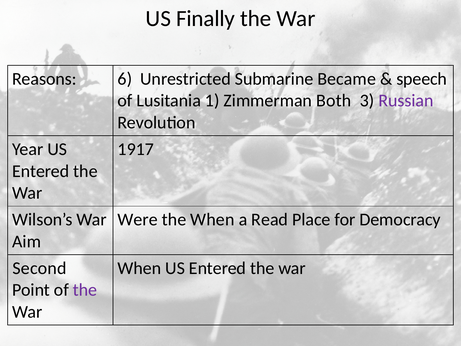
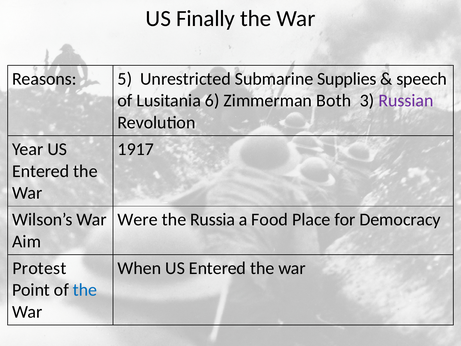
6: 6 -> 5
Became: Became -> Supplies
1: 1 -> 6
the When: When -> Russia
Read: Read -> Food
Second: Second -> Protest
the at (85, 290) colour: purple -> blue
